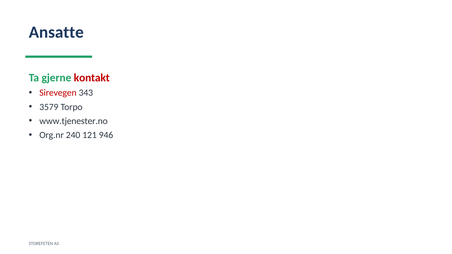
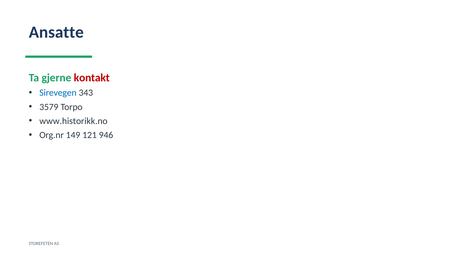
Sirevegen colour: red -> blue
www.tjenester.no: www.tjenester.no -> www.historikk.no
240: 240 -> 149
